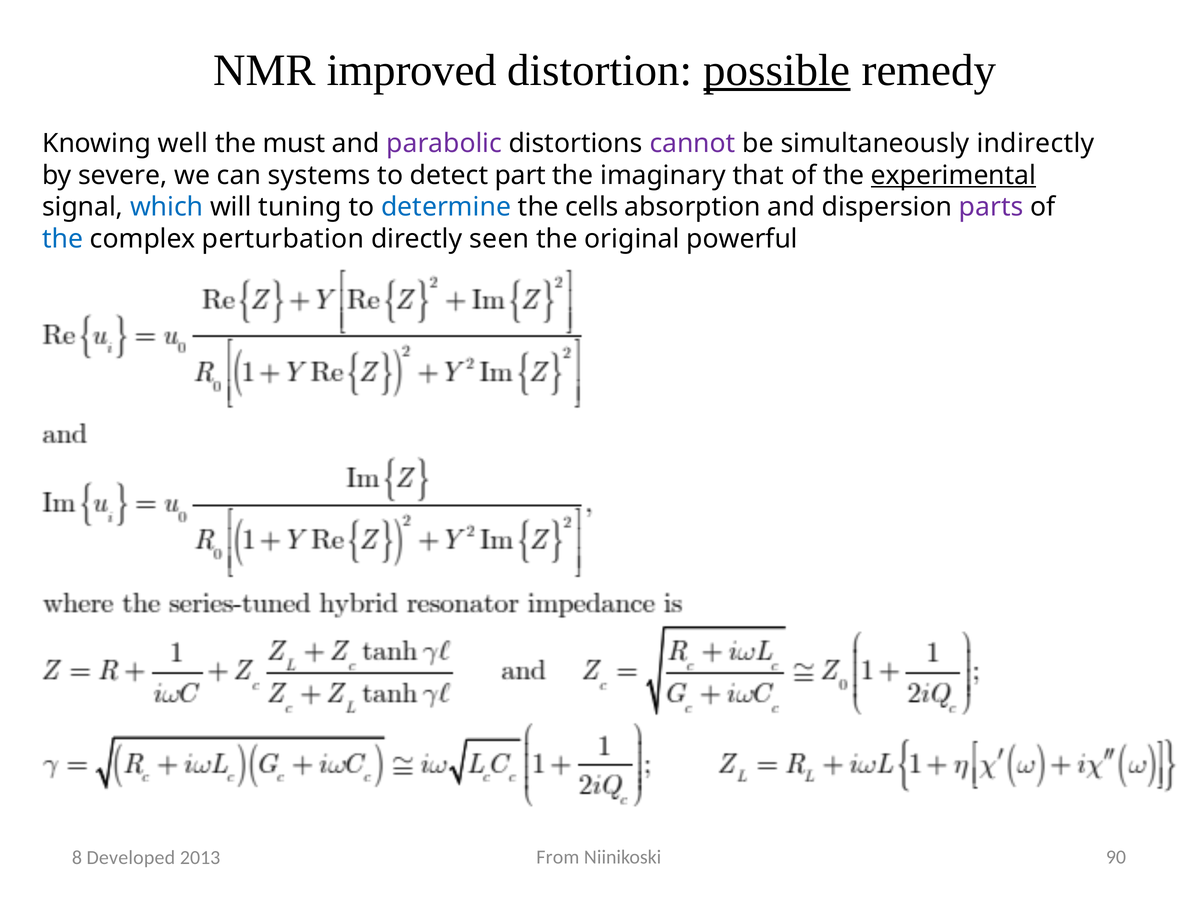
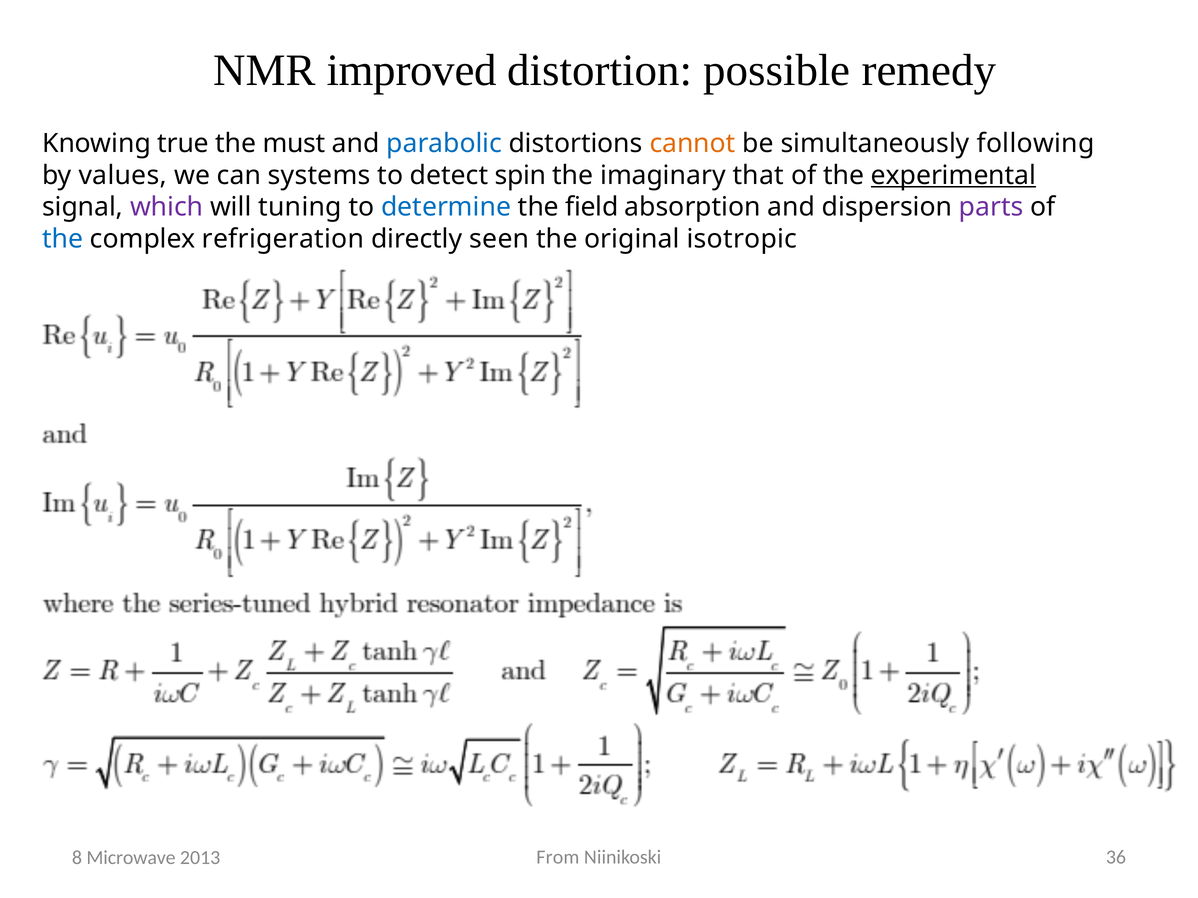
possible underline: present -> none
well: well -> true
parabolic colour: purple -> blue
cannot colour: purple -> orange
indirectly: indirectly -> following
severe: severe -> values
part: part -> spin
which colour: blue -> purple
cells: cells -> field
perturbation: perturbation -> refrigeration
powerful: powerful -> isotropic
90: 90 -> 36
Developed: Developed -> Microwave
